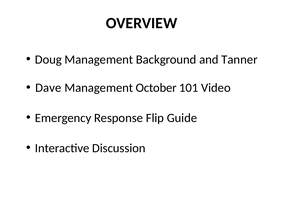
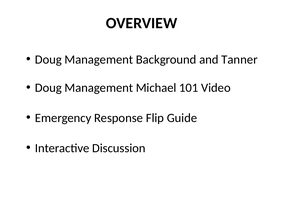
Dave at (48, 88): Dave -> Doug
October: October -> Michael
